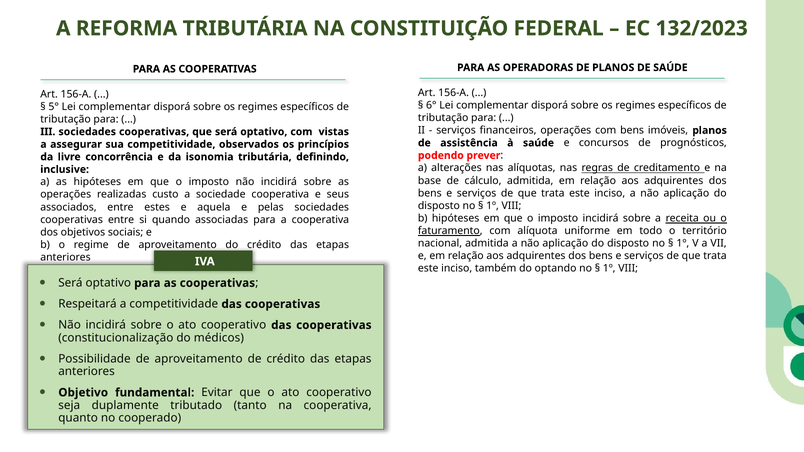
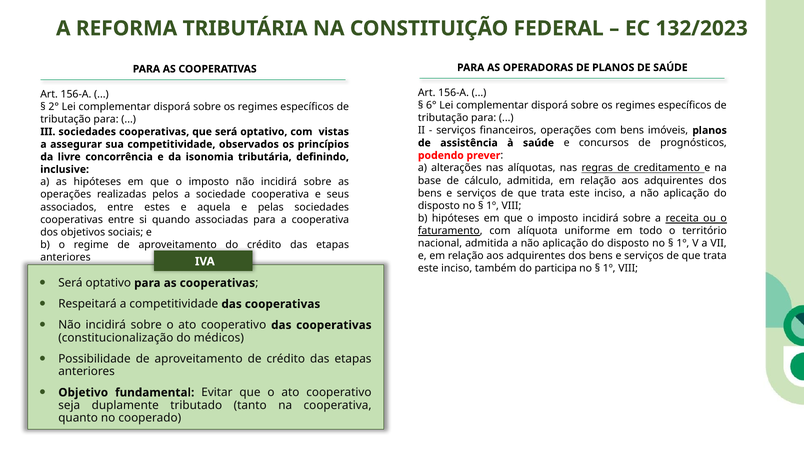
5°: 5° -> 2°
custo: custo -> pelos
optando: optando -> participa
